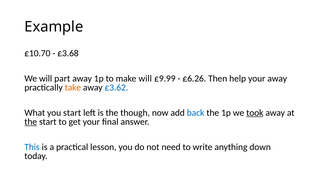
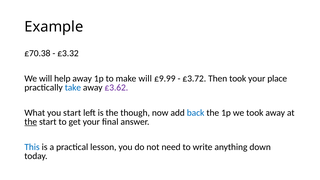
£10.70: £10.70 -> £70.38
£3.68: £3.68 -> £3.32
part: part -> help
£6.26: £6.26 -> £3.72
Then help: help -> took
your away: away -> place
take colour: orange -> blue
£3.62 colour: blue -> purple
took at (255, 113) underline: present -> none
